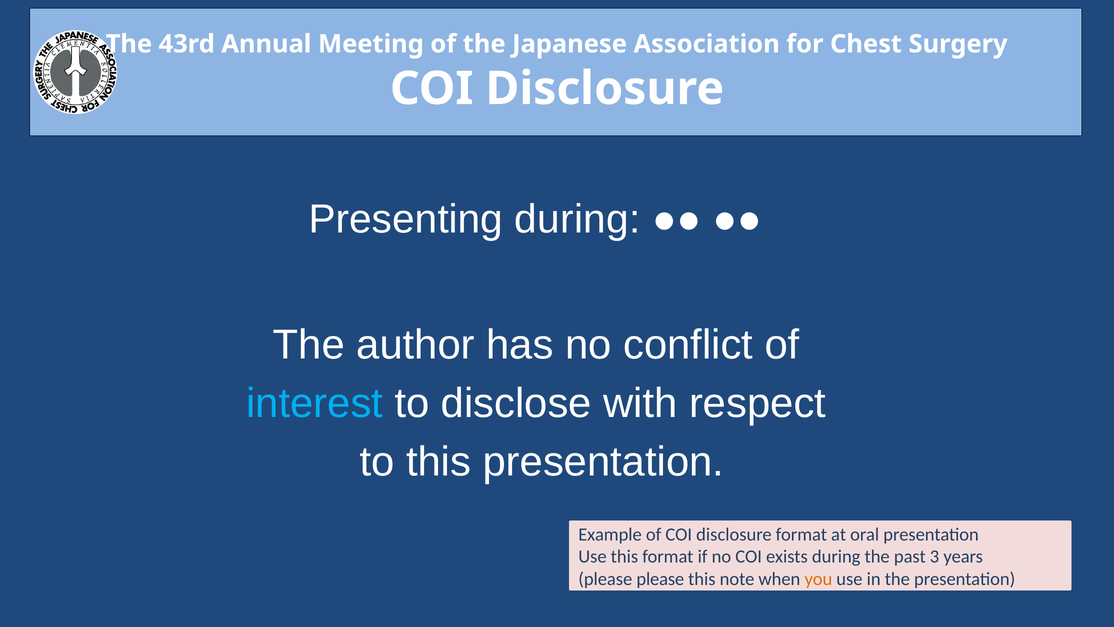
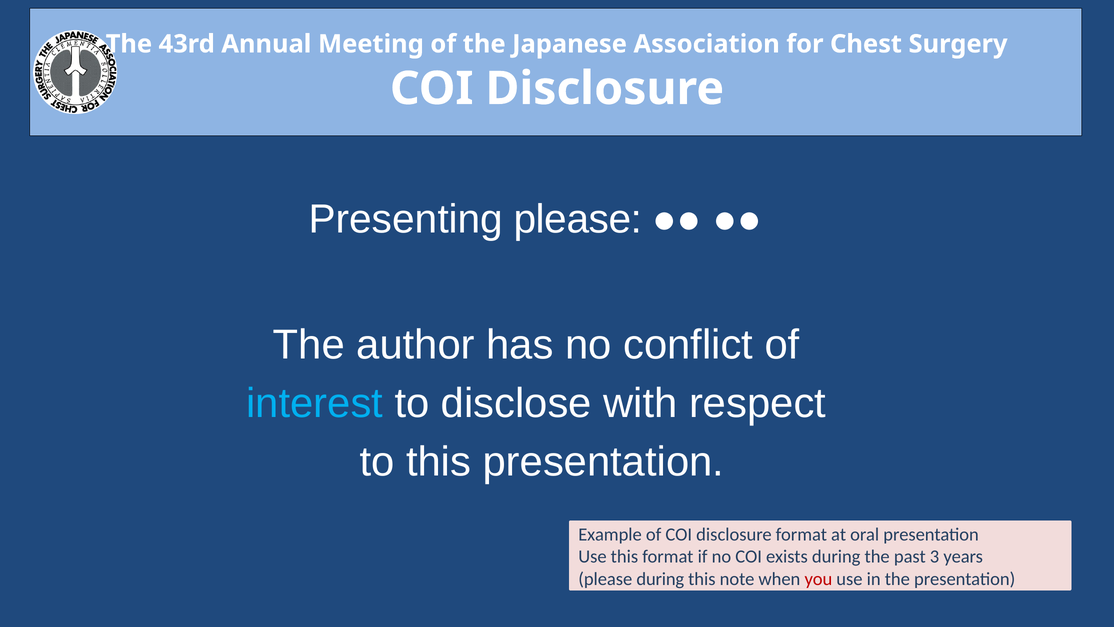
Presenting during: during -> please
please please: please -> during
you colour: orange -> red
